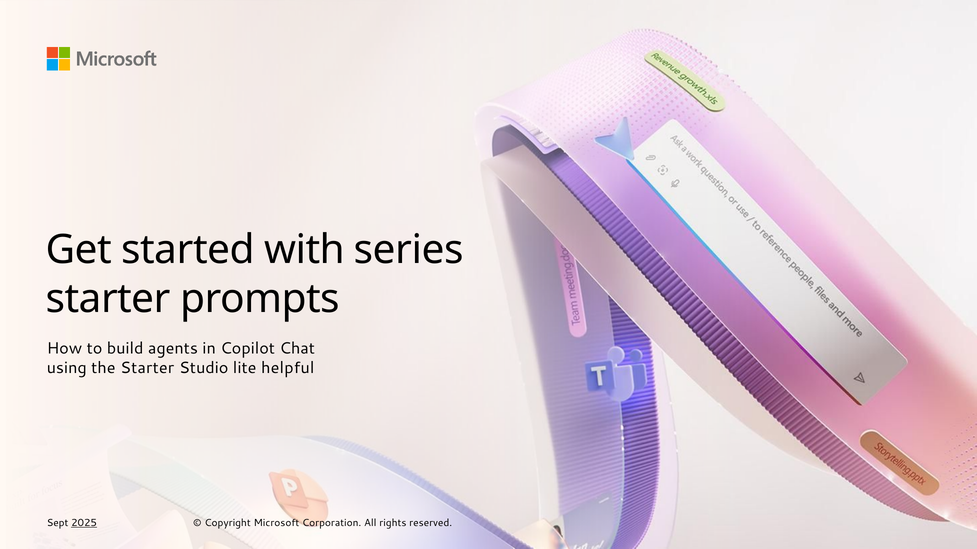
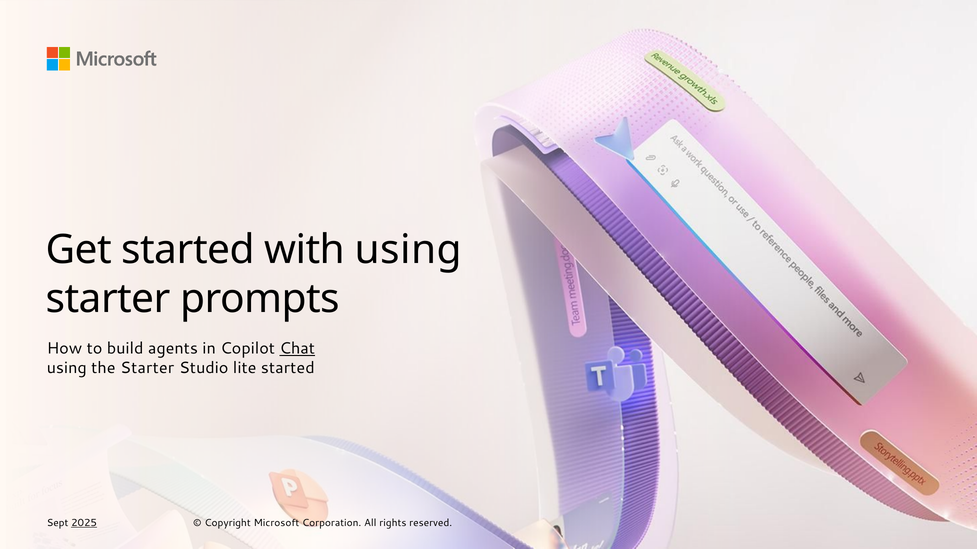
with series: series -> using
Chat underline: none -> present
lite helpful: helpful -> started
